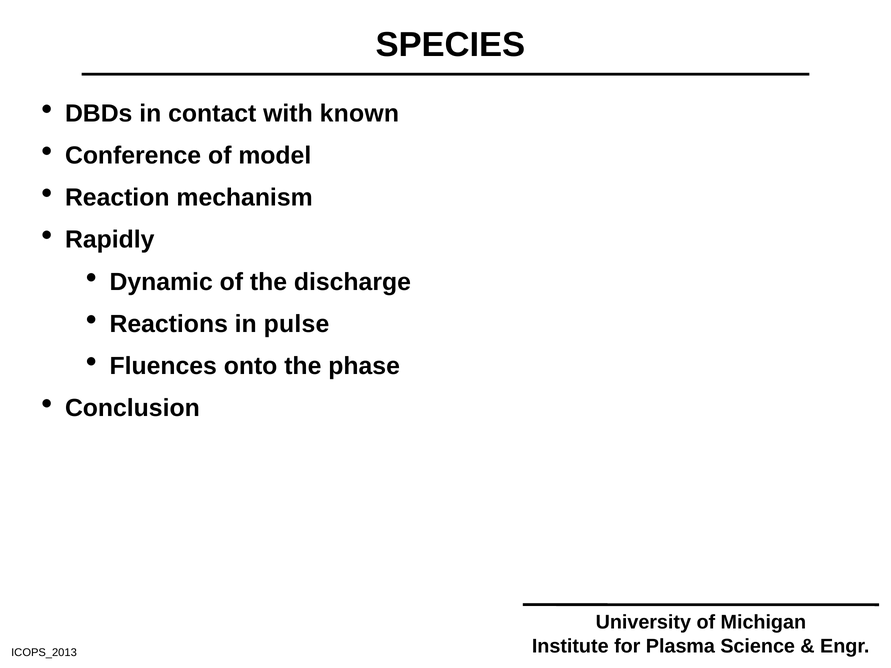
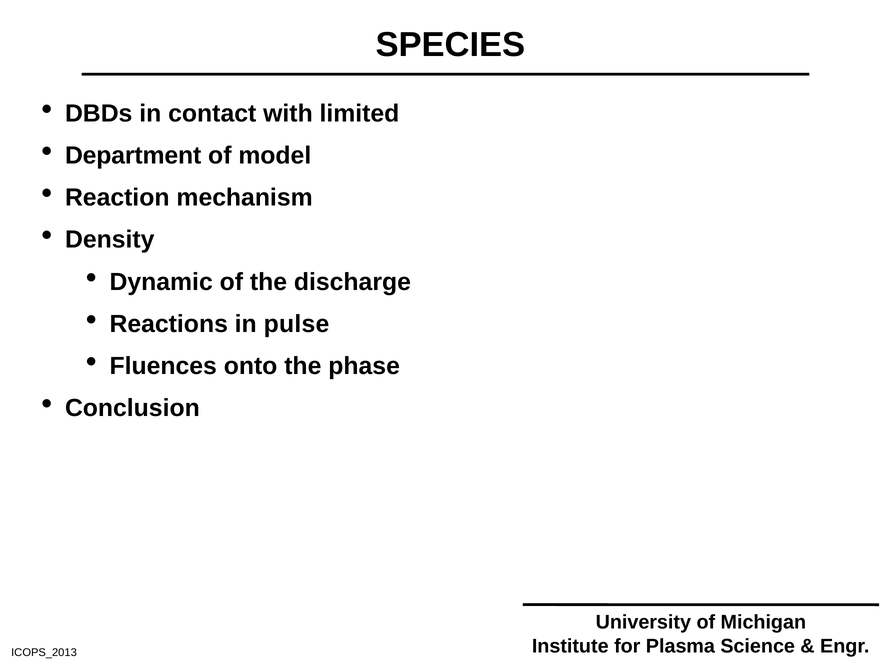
known: known -> limited
Conference: Conference -> Department
Rapidly: Rapidly -> Density
